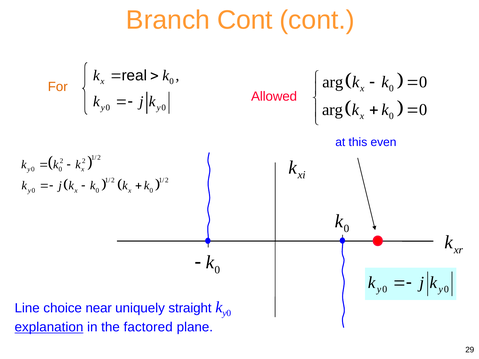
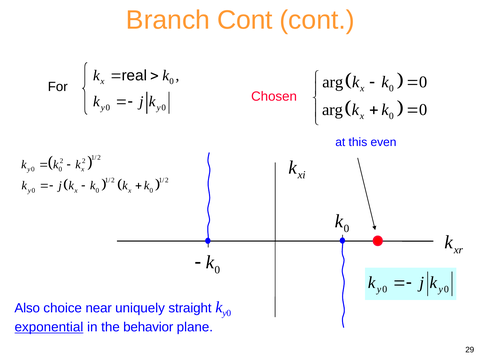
For colour: orange -> black
Allowed: Allowed -> Chosen
Line: Line -> Also
explanation: explanation -> exponential
factored: factored -> behavior
